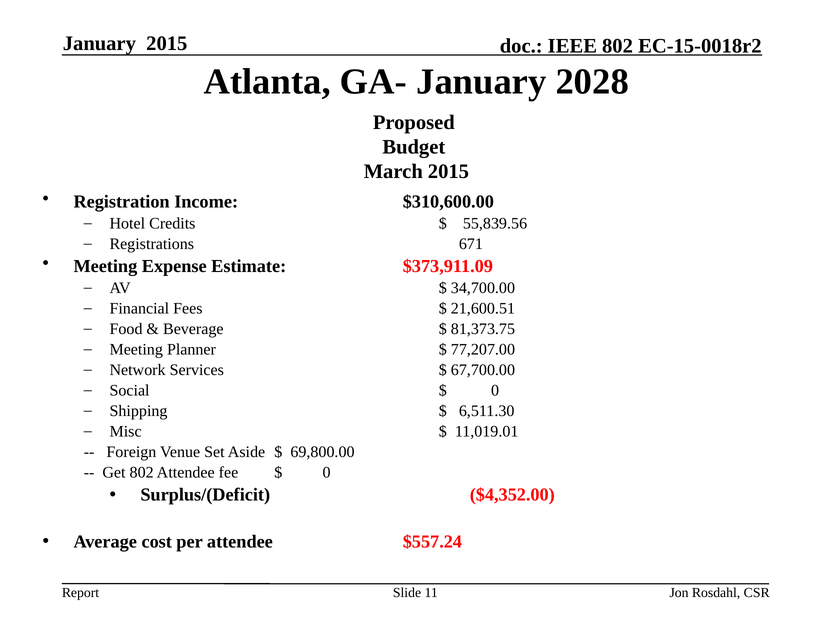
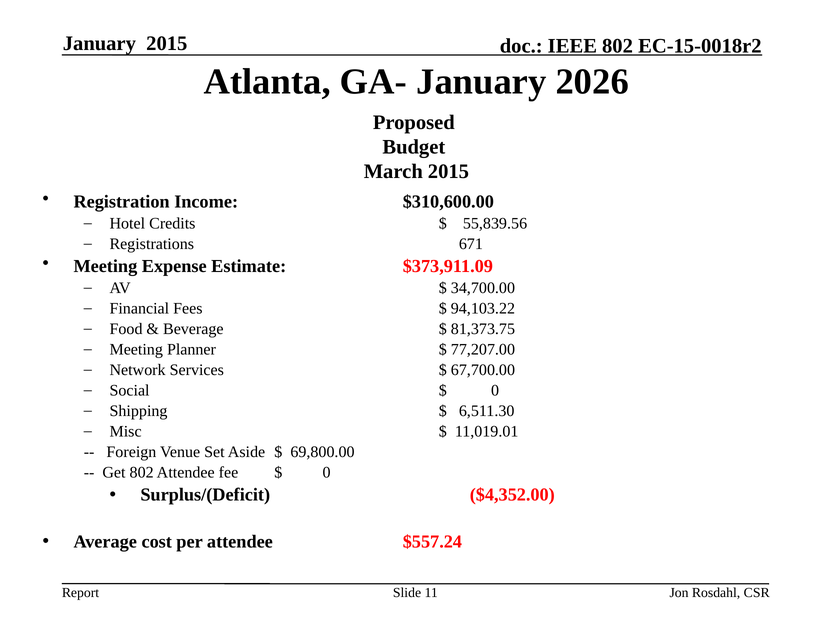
2028: 2028 -> 2026
21,600.51: 21,600.51 -> 94,103.22
